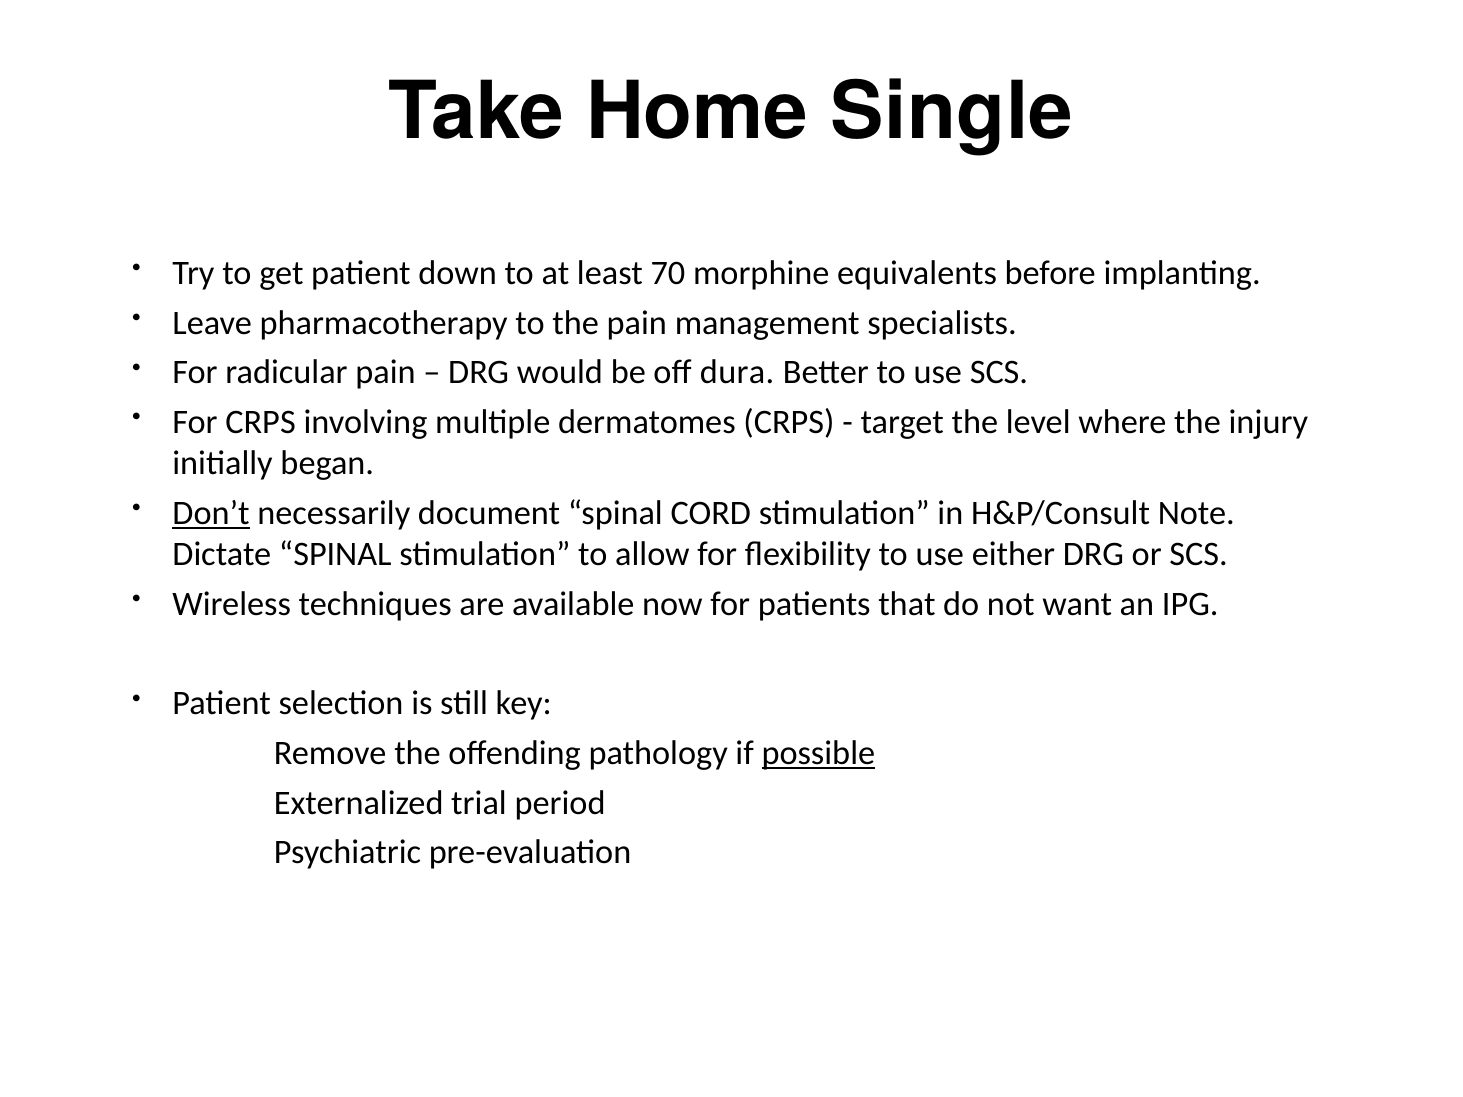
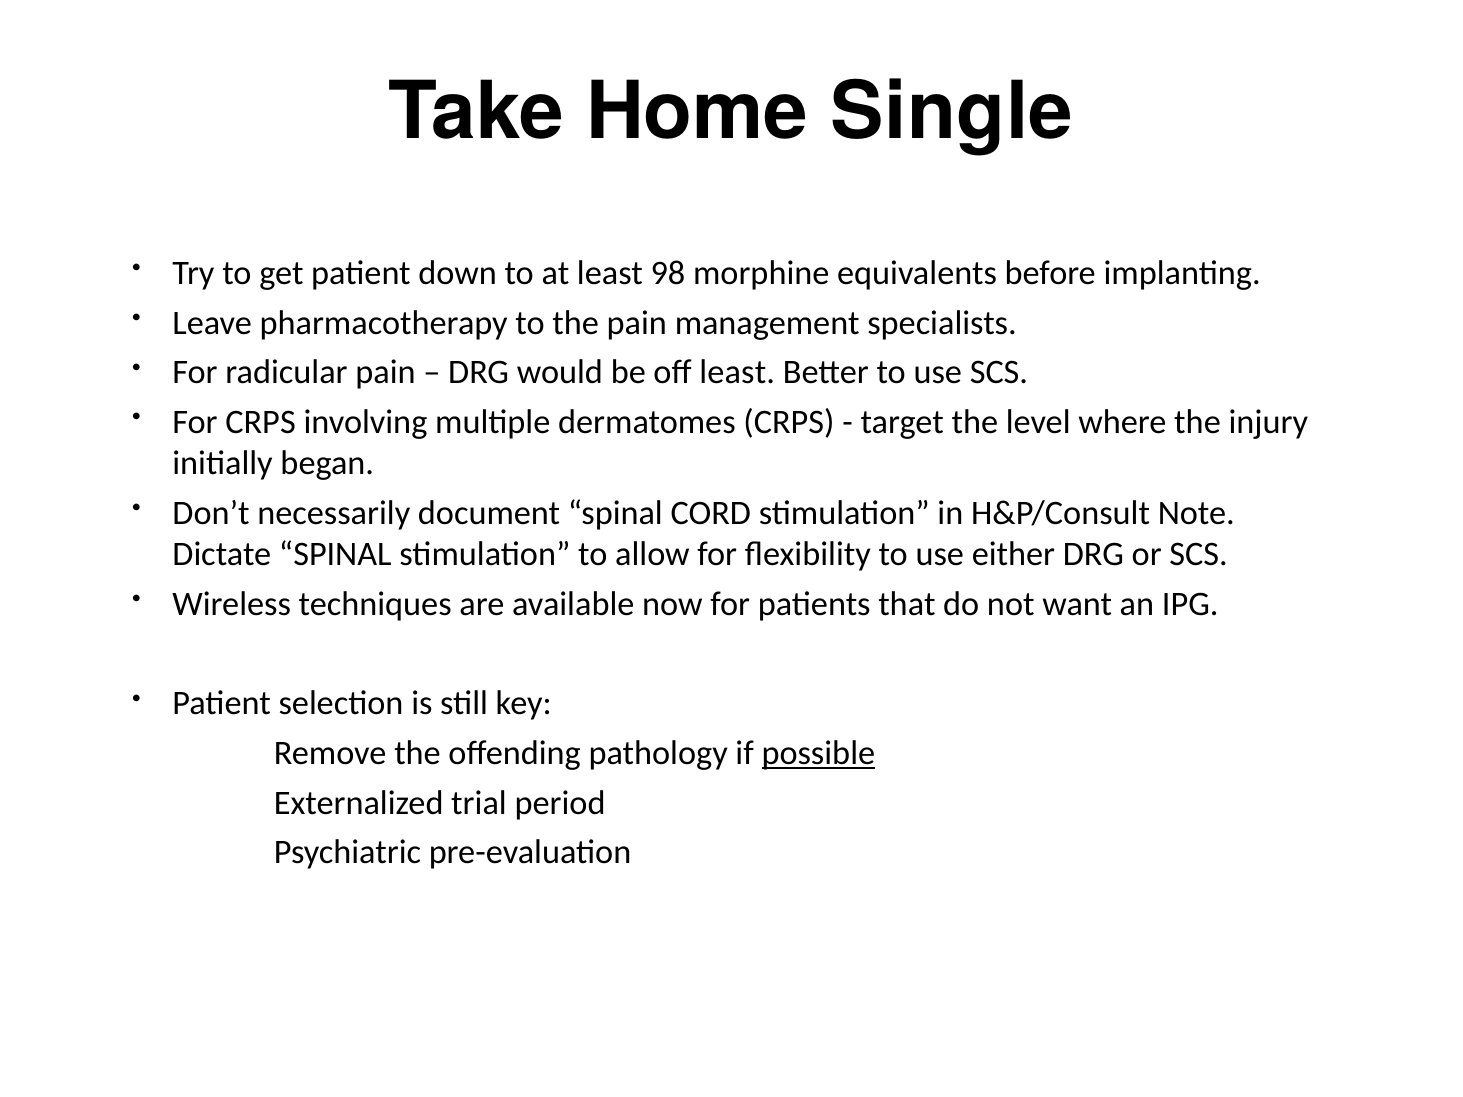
70: 70 -> 98
off dura: dura -> least
Don’t underline: present -> none
